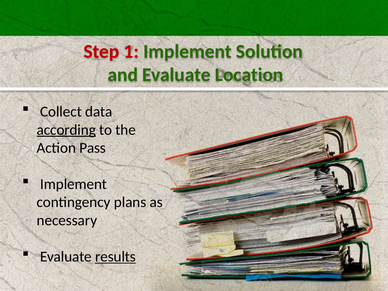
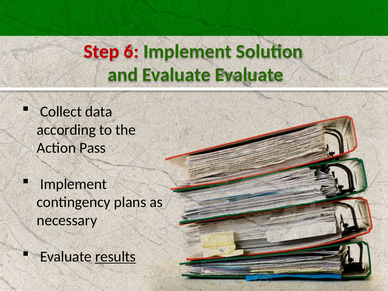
1: 1 -> 6
Evaluate Location: Location -> Evaluate
according underline: present -> none
